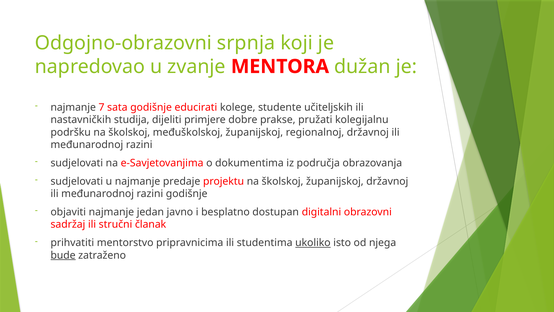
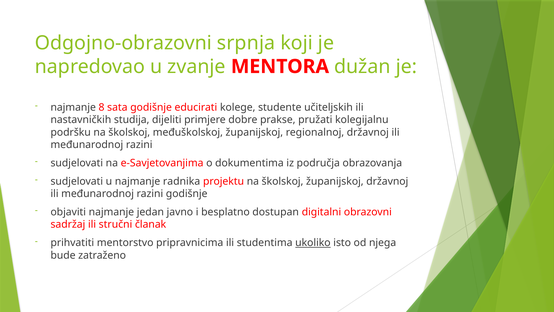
7: 7 -> 8
predaje: predaje -> radnika
bude underline: present -> none
